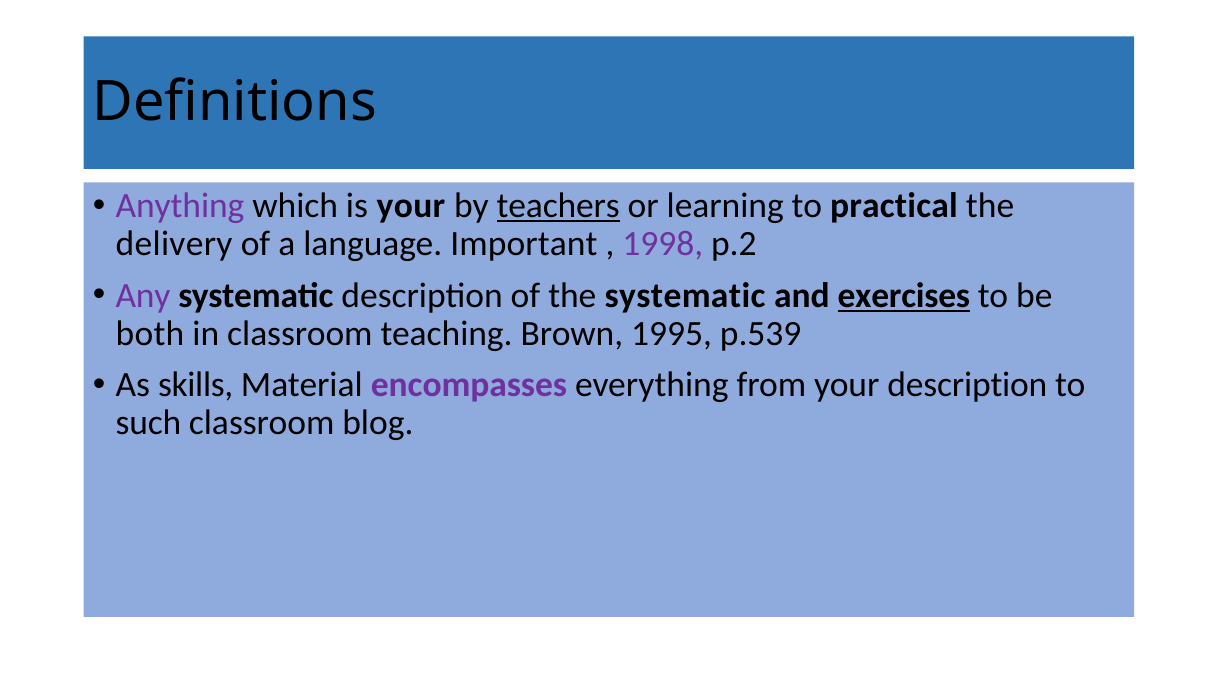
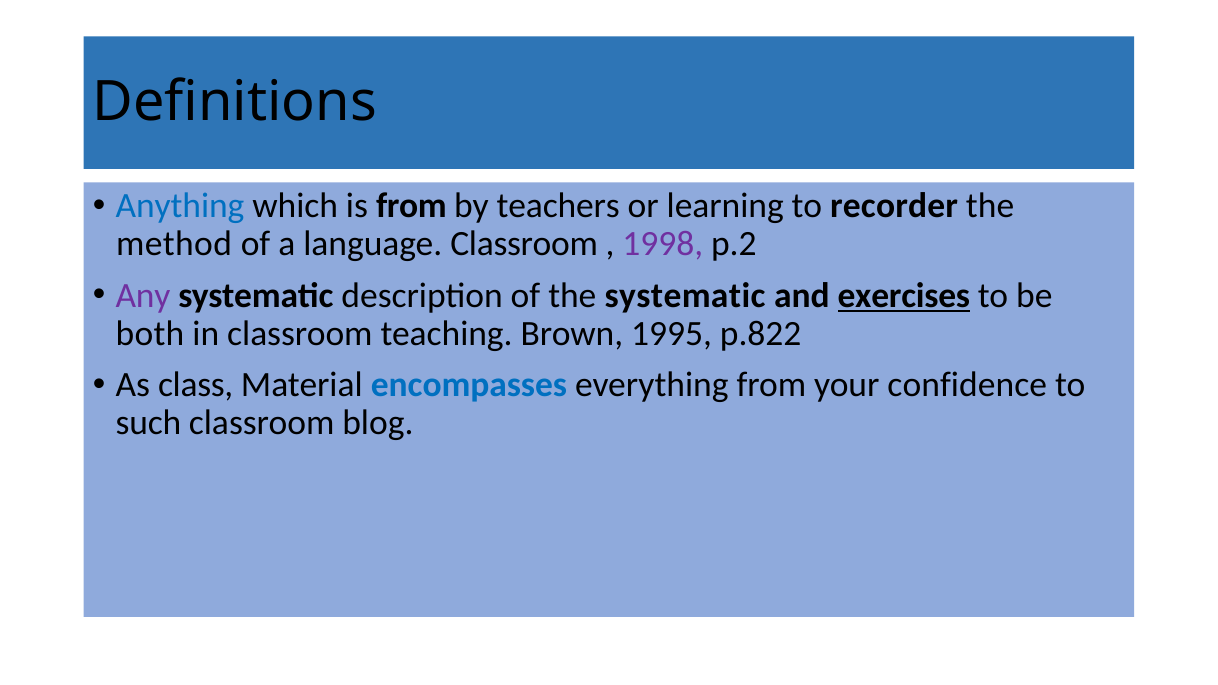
Anything colour: purple -> blue
is your: your -> from
teachers underline: present -> none
practical: practical -> recorder
delivery: delivery -> method
language Important: Important -> Classroom
p.539: p.539 -> p.822
skills: skills -> class
encompasses colour: purple -> blue
your description: description -> confidence
